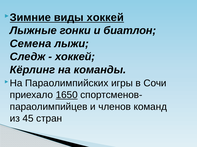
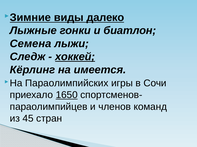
виды хоккей: хоккей -> далеко
хоккей at (75, 57) underline: none -> present
команды: команды -> имеется
